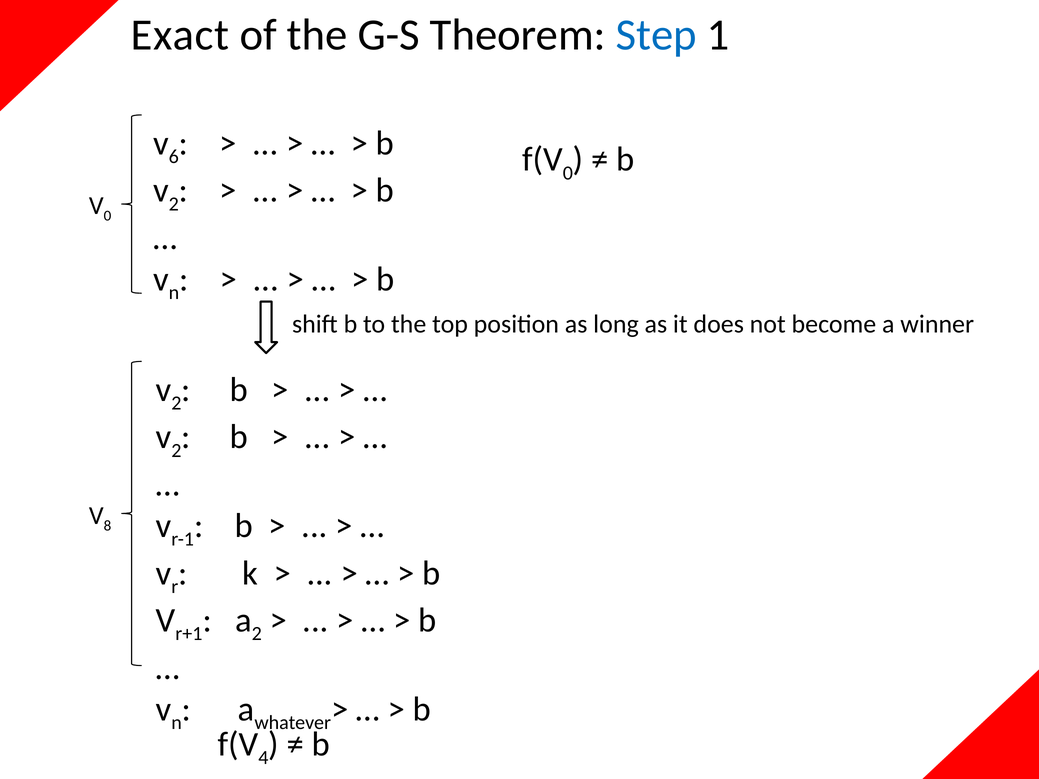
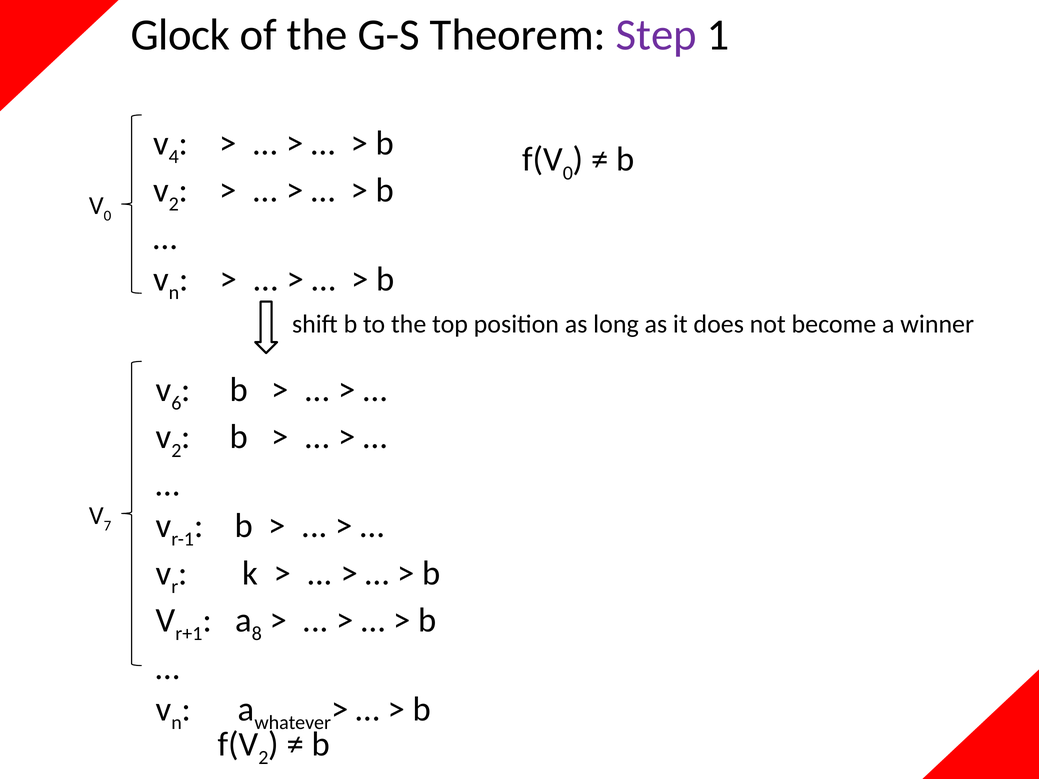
Exact: Exact -> Glock
Step colour: blue -> purple
6: 6 -> 4
2 at (176, 403): 2 -> 6
8: 8 -> 7
a 2: 2 -> 8
4 at (263, 758): 4 -> 2
